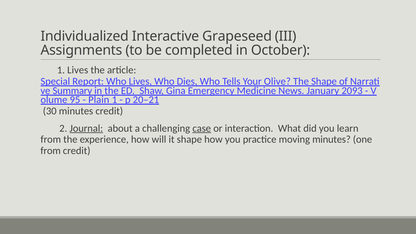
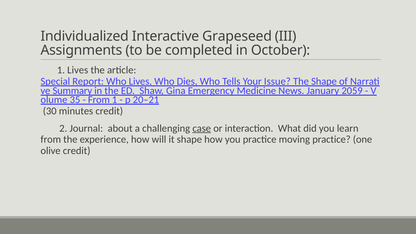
Olive: Olive -> Issue
2093: 2093 -> 2059
95: 95 -> 35
Plain at (99, 100): Plain -> From
Journal underline: present -> none
moving minutes: minutes -> practice
from at (51, 151): from -> olive
